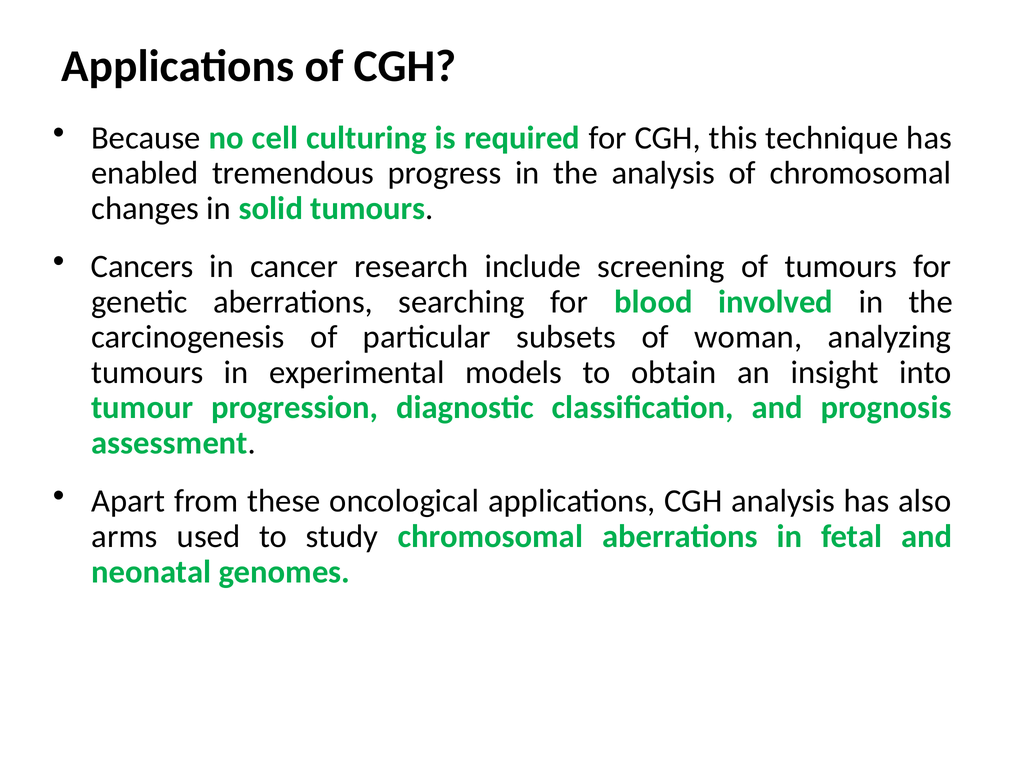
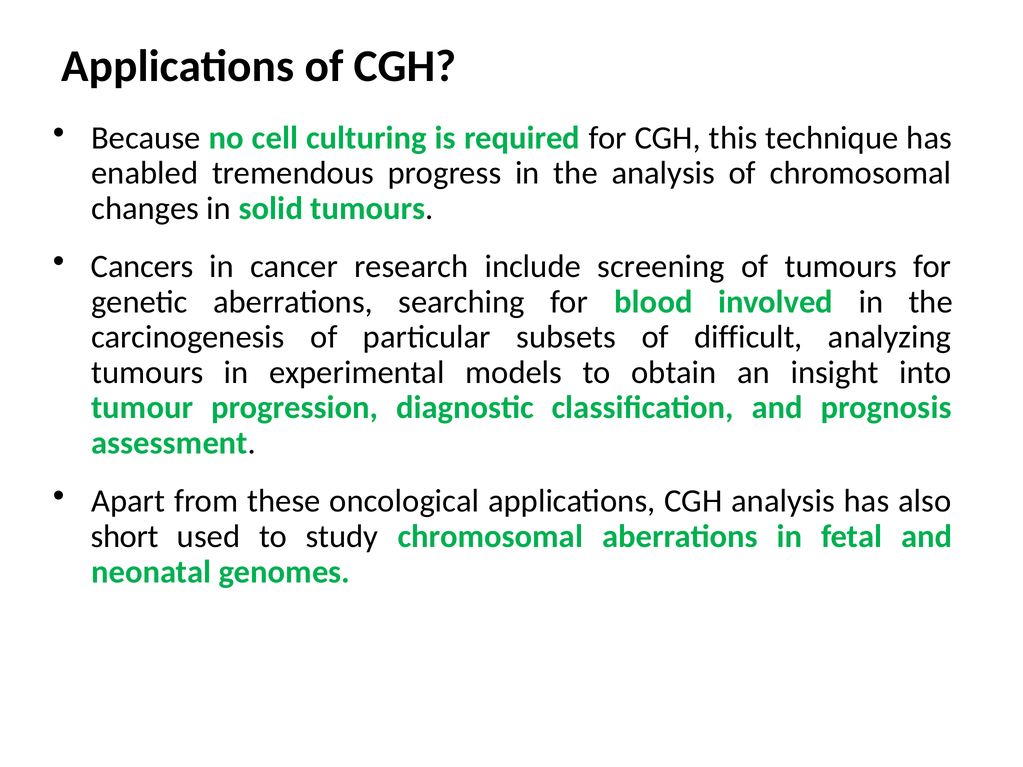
woman: woman -> difficult
arms: arms -> short
